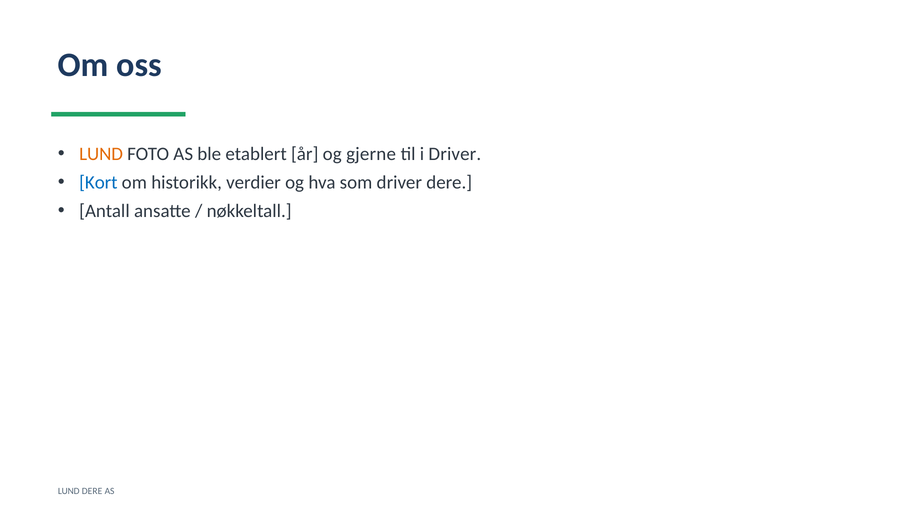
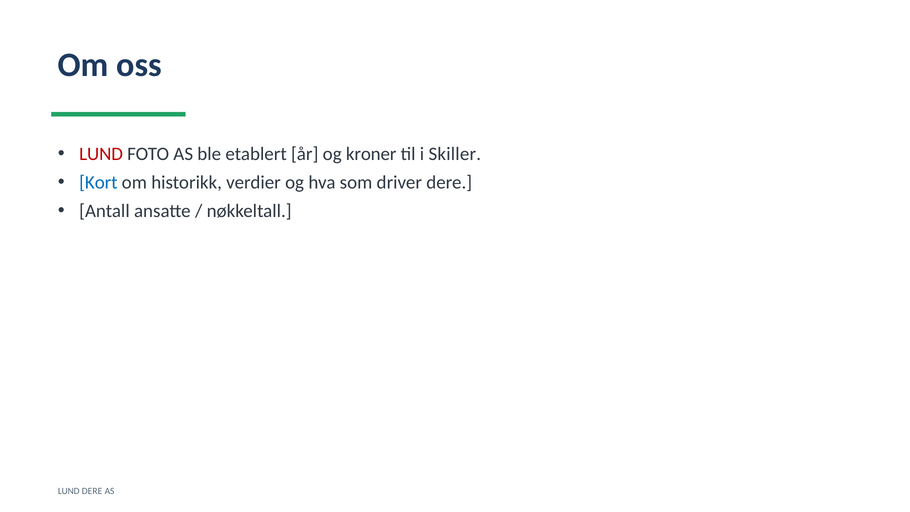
LUND at (101, 154) colour: orange -> red
gjerne: gjerne -> kroner
i Driver: Driver -> Skiller
